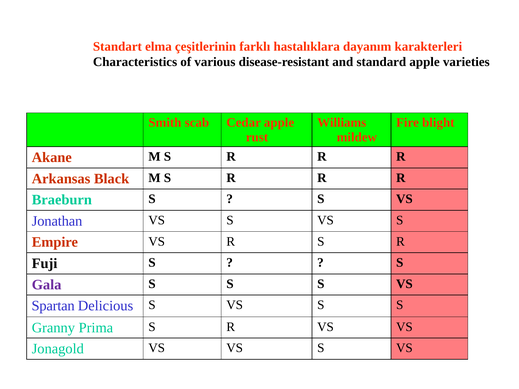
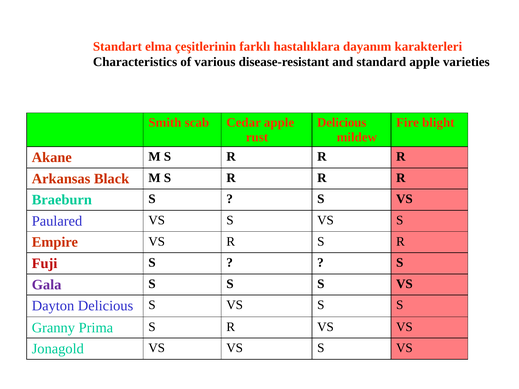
Williams at (342, 123): Williams -> Delicious
Jonathan: Jonathan -> Paulared
Fuji colour: black -> red
Spartan: Spartan -> Dayton
